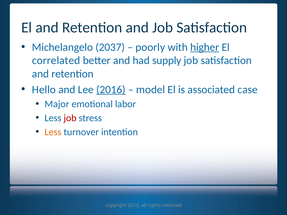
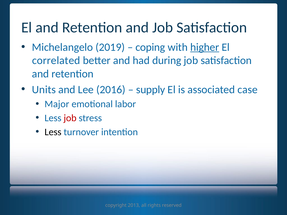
2037: 2037 -> 2019
poorly: poorly -> coping
supply: supply -> during
Hello: Hello -> Units
2016 underline: present -> none
model: model -> supply
Less at (53, 132) colour: orange -> black
